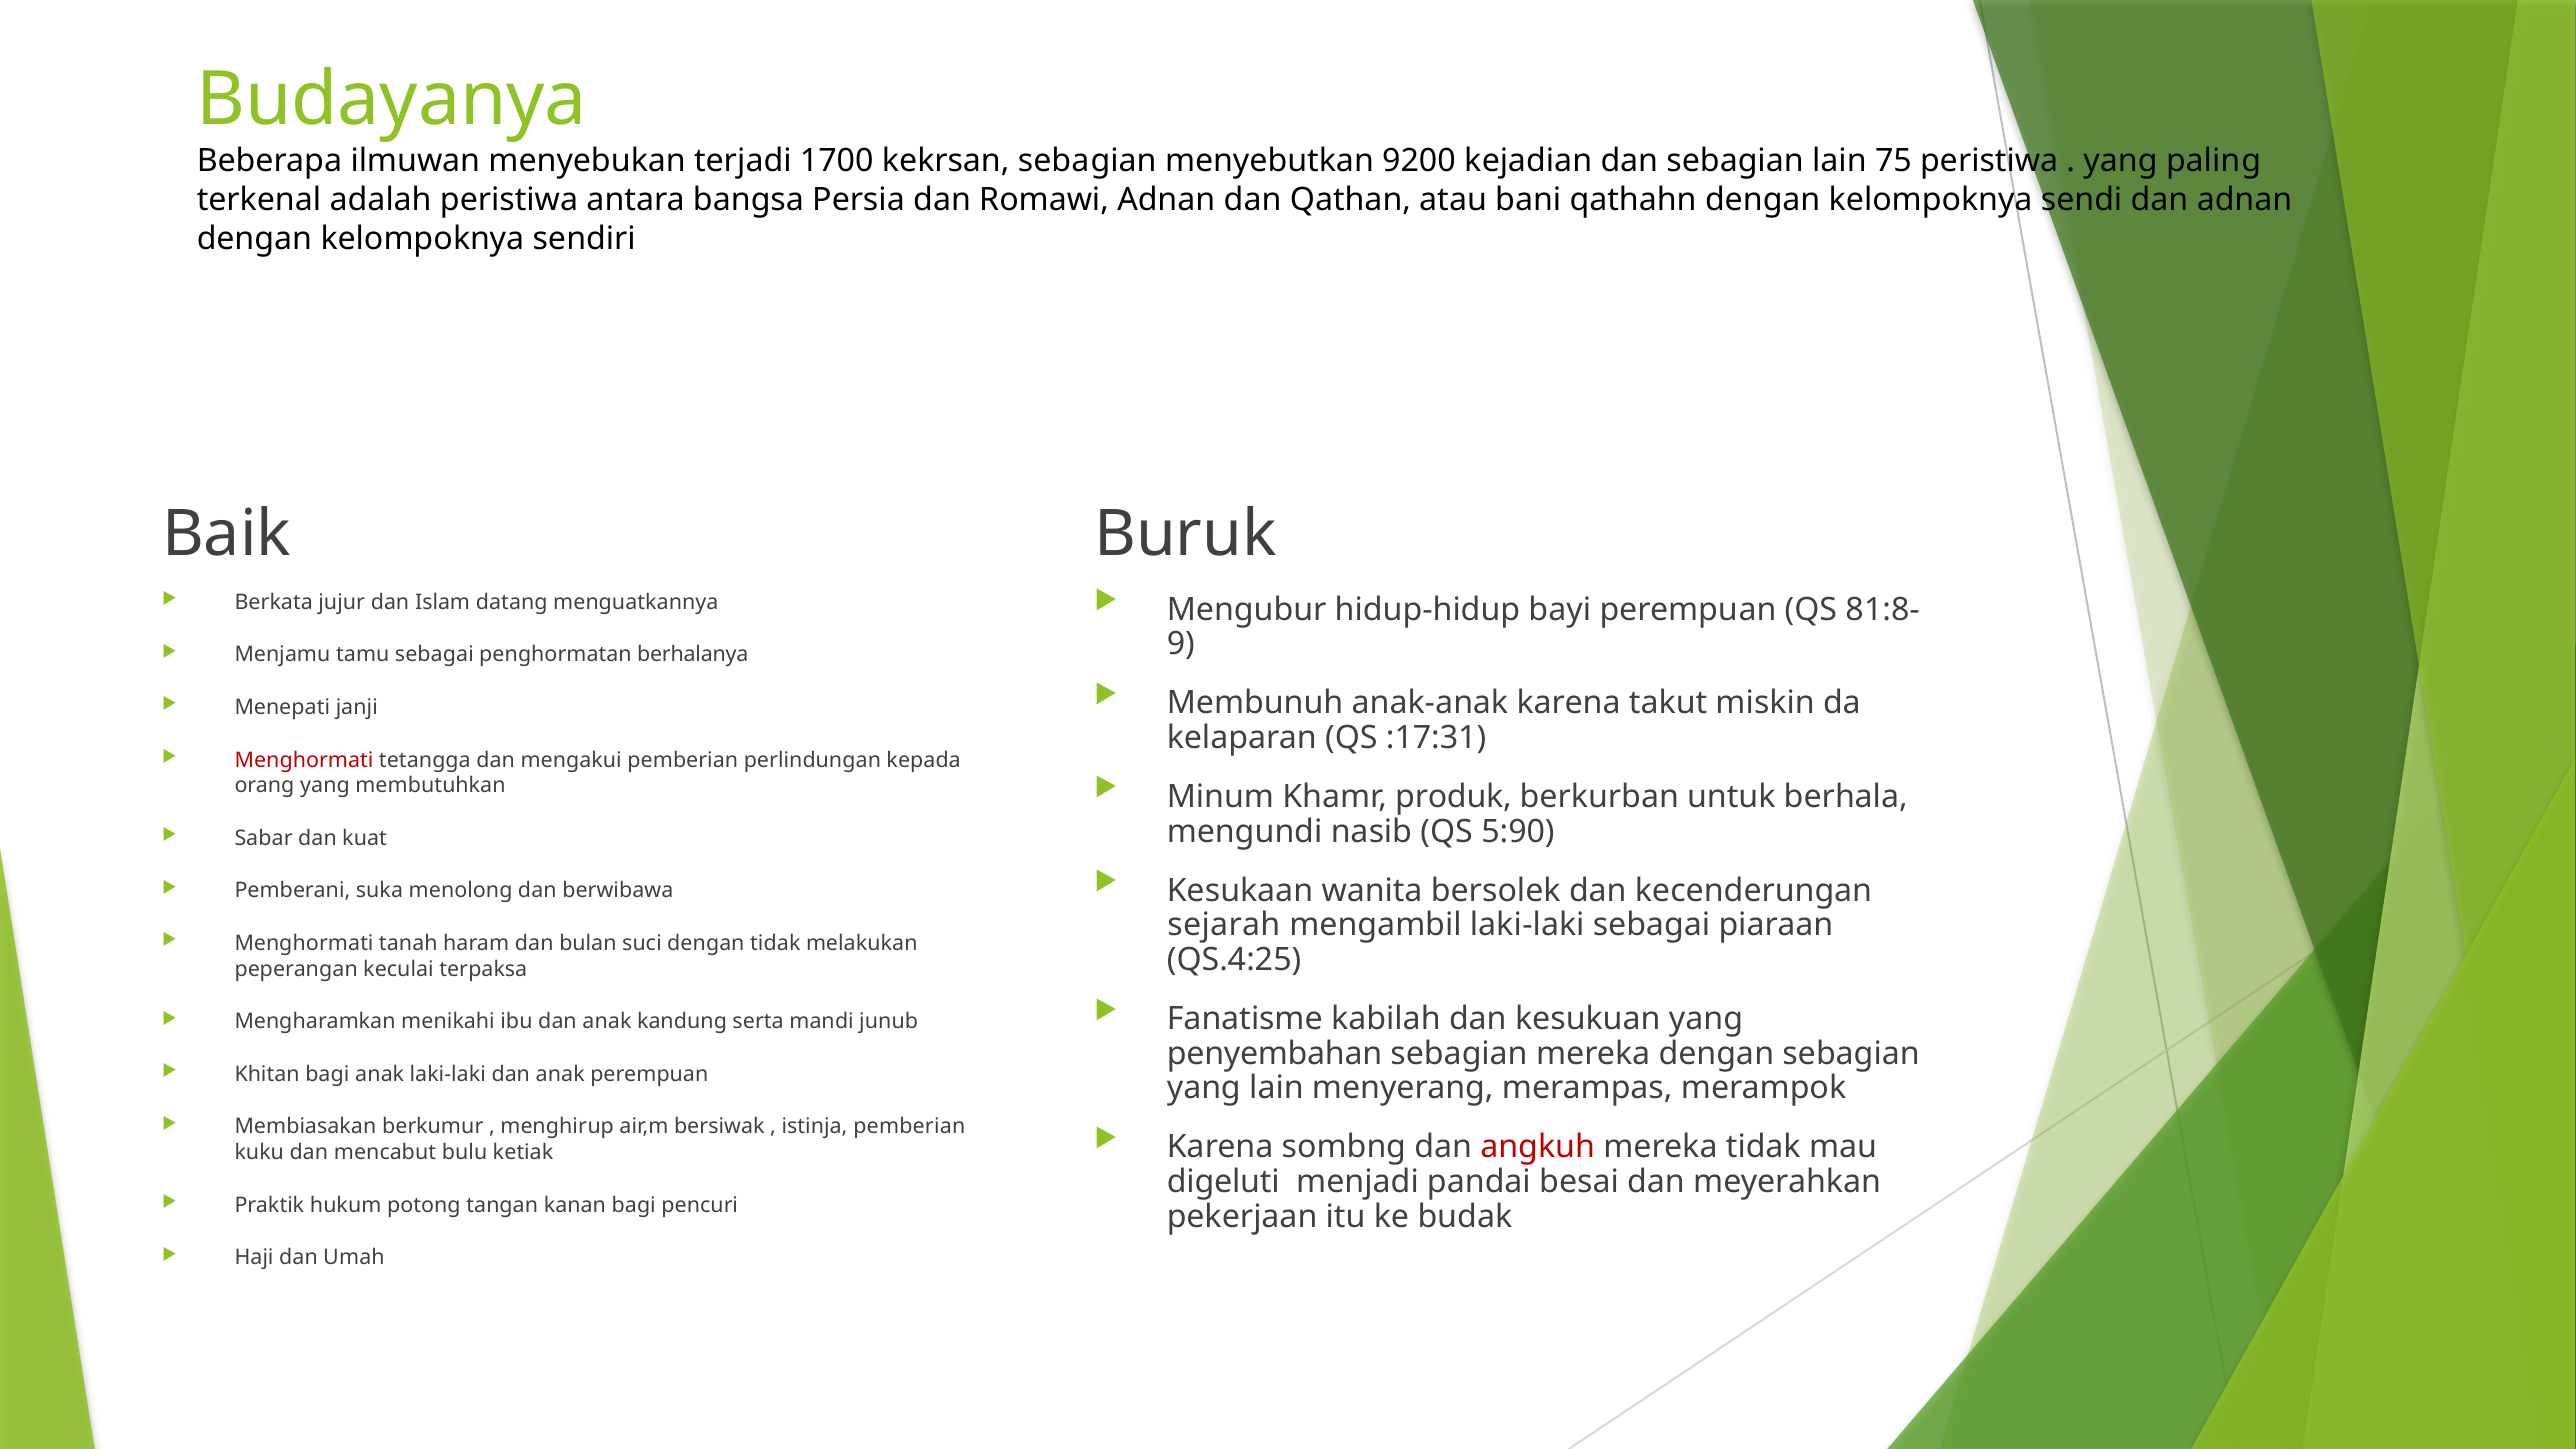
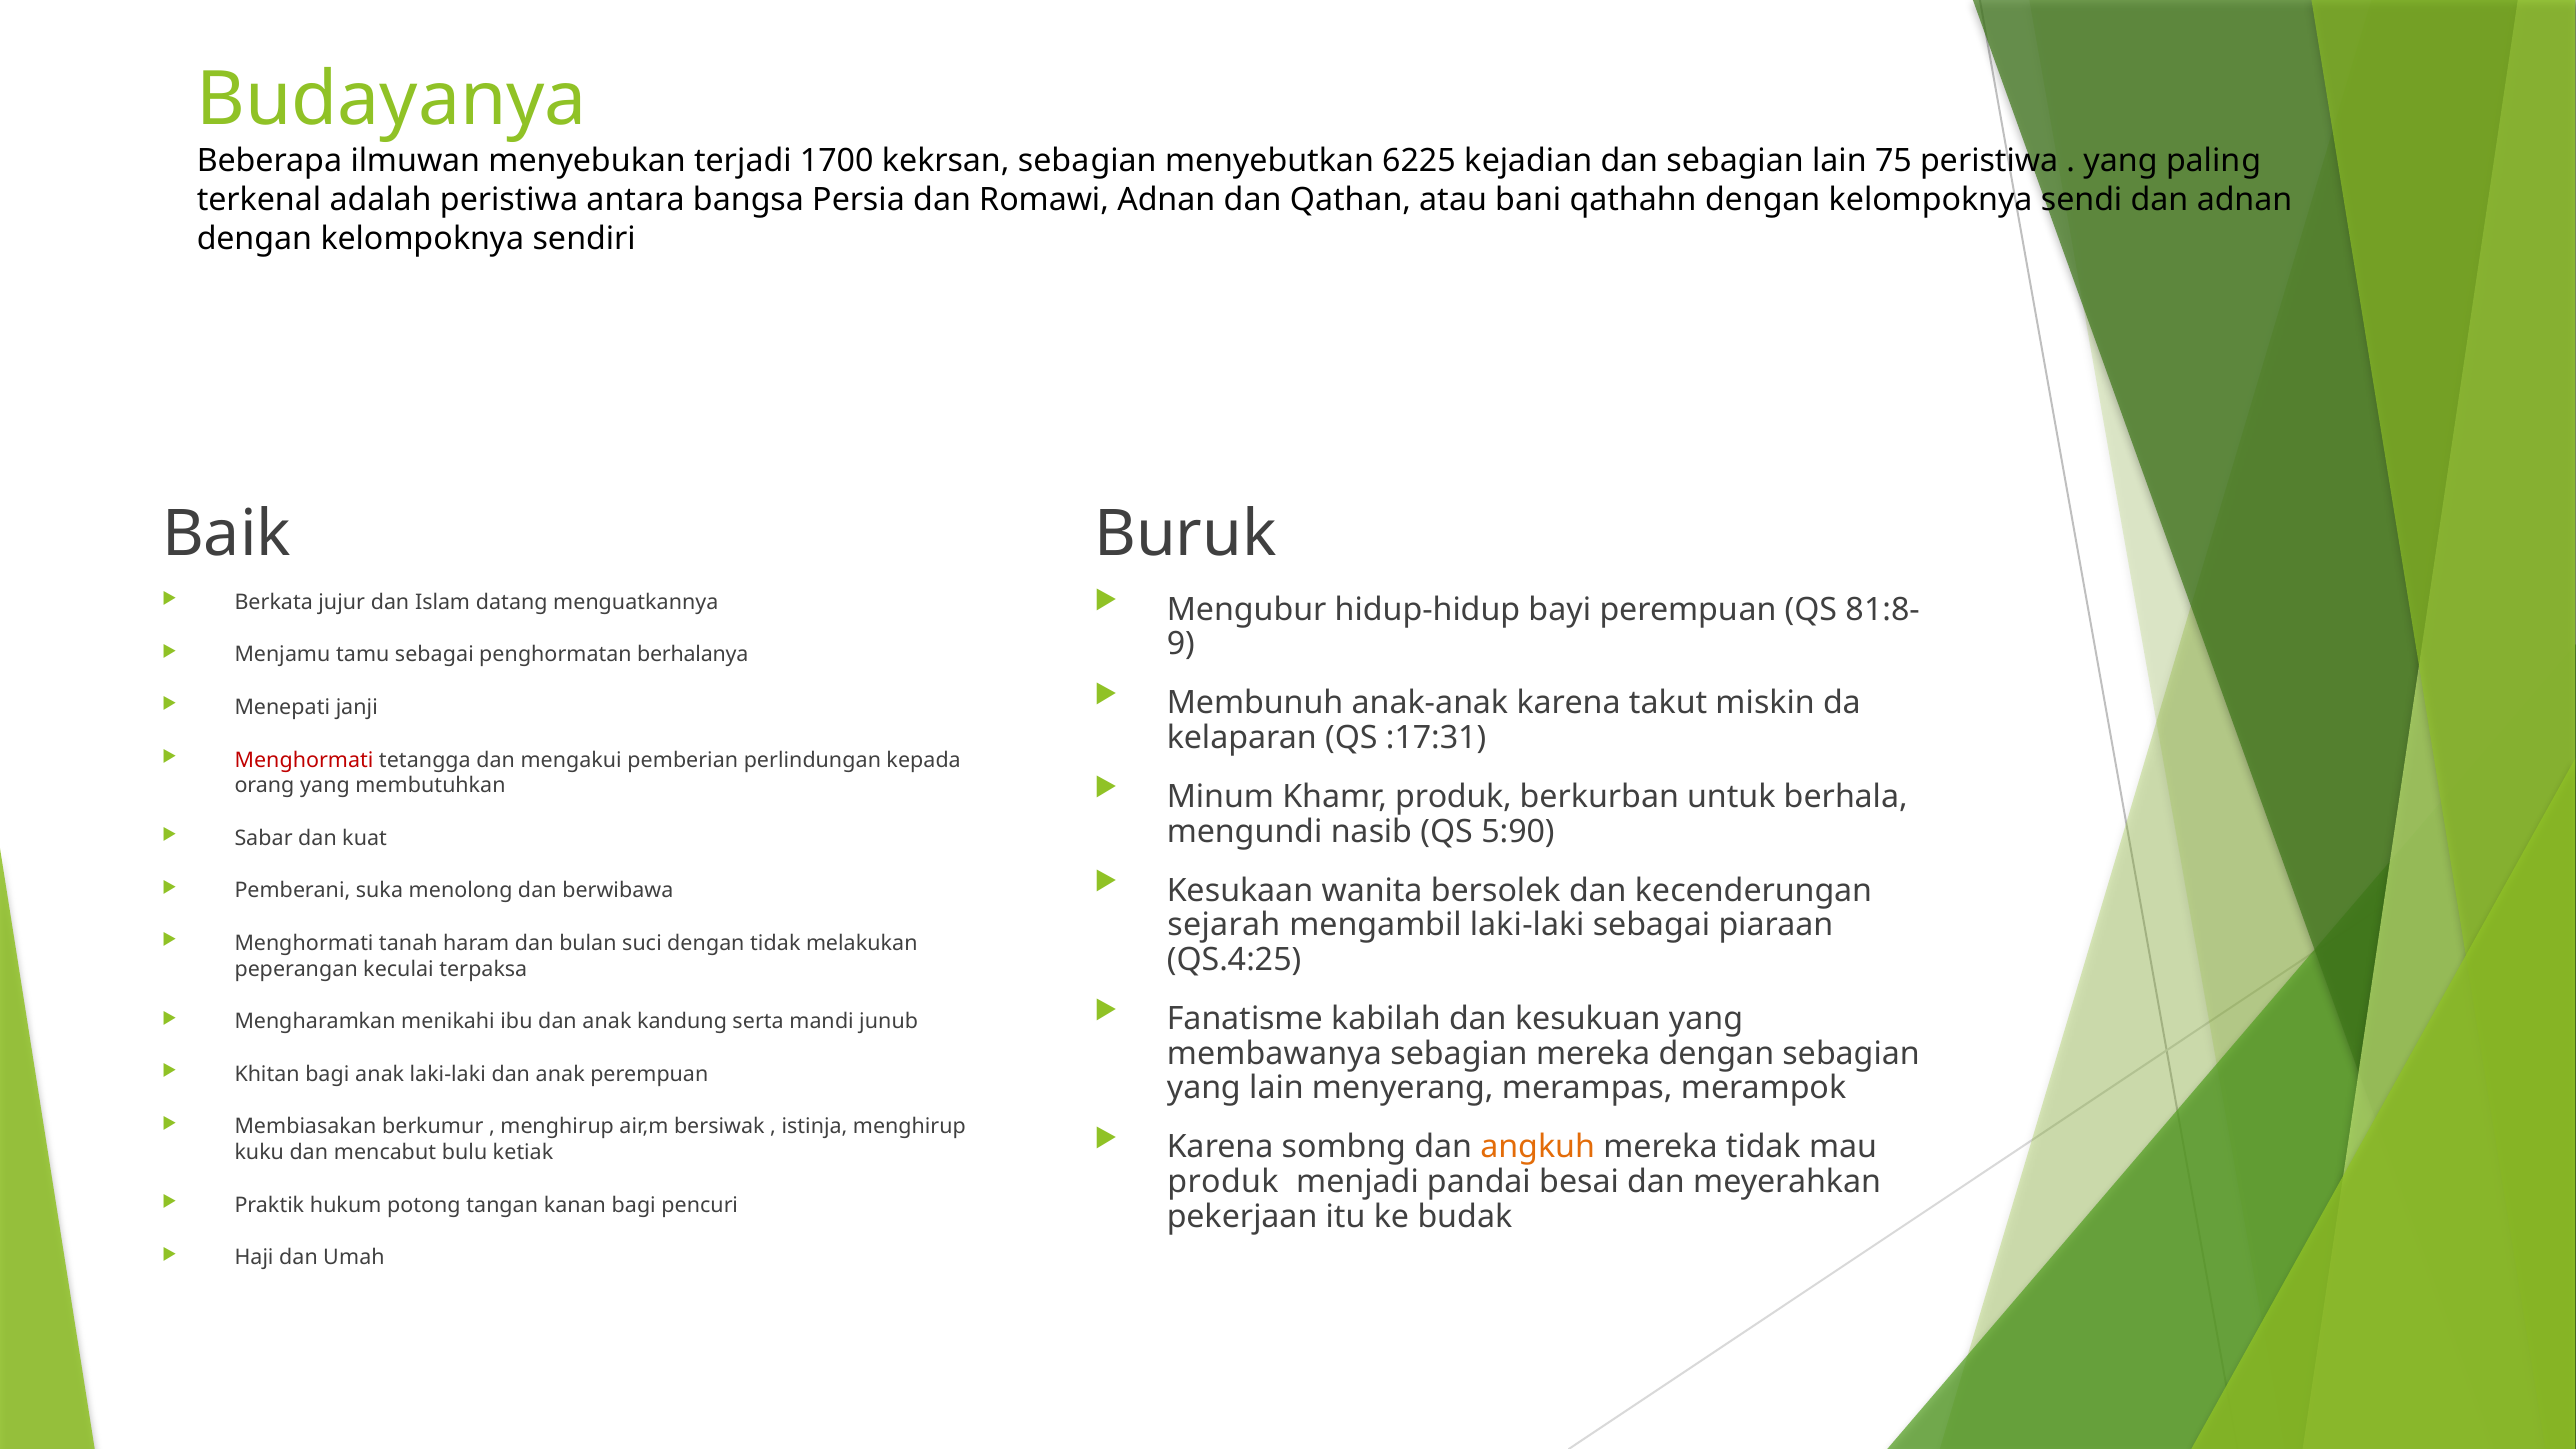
9200: 9200 -> 6225
penyembahan: penyembahan -> membawanya
istinja pemberian: pemberian -> menghirup
angkuh colour: red -> orange
digeluti at (1223, 1182): digeluti -> produk
